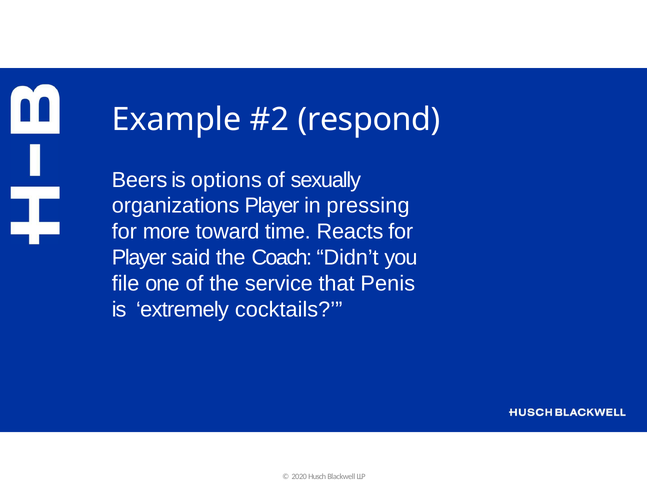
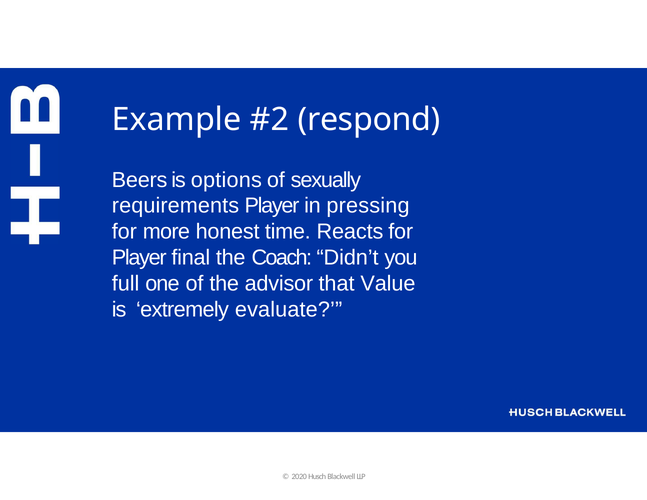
organizations: organizations -> requirements
toward: toward -> honest
said: said -> final
file: file -> full
service: service -> advisor
Penis: Penis -> Value
cocktails: cocktails -> evaluate
